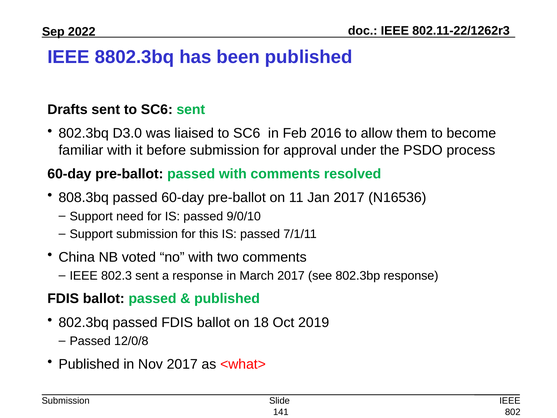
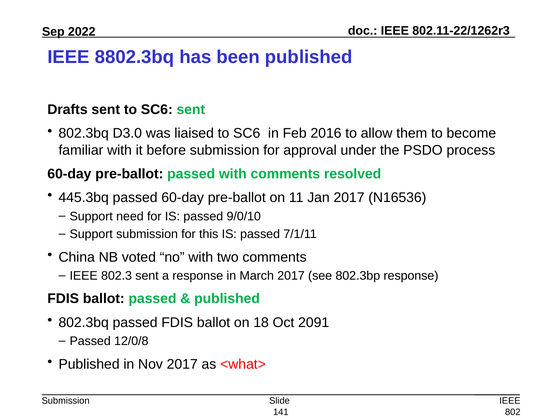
808.3bq: 808.3bq -> 445.3bq
2019: 2019 -> 2091
